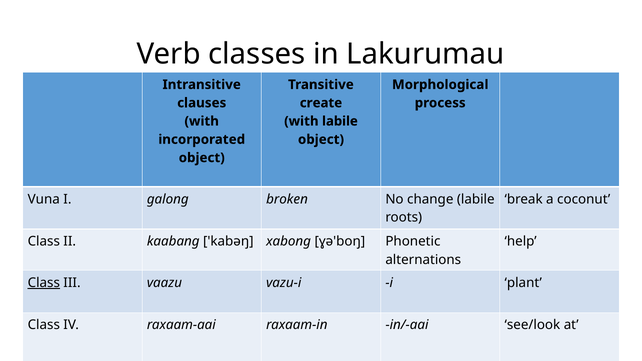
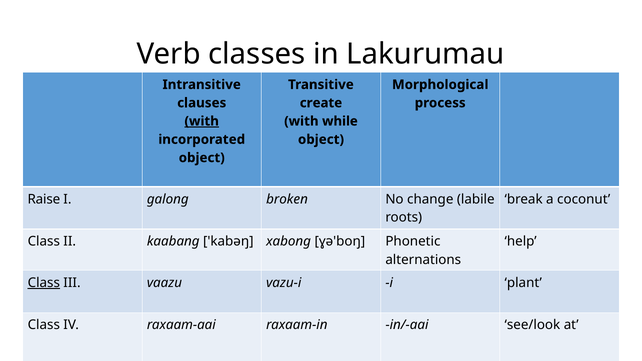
with at (202, 121) underline: none -> present
with labile: labile -> while
Vuna: Vuna -> Raise
